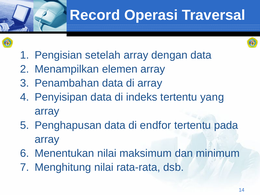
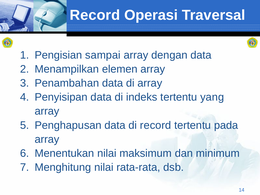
setelah: setelah -> sampai
di endfor: endfor -> record
